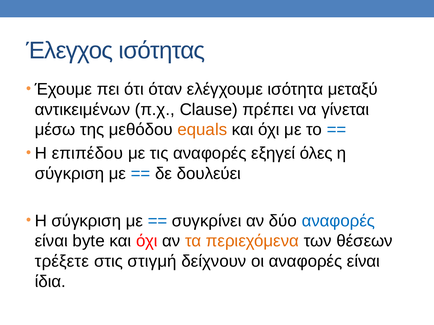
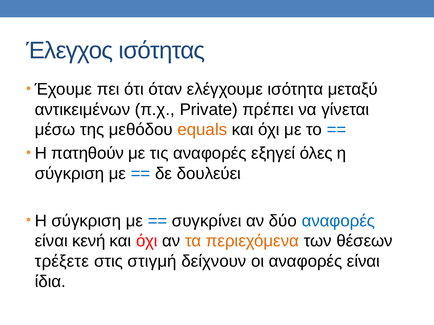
Clause: Clause -> Private
επιπέδου: επιπέδου -> πατηθούν
byte: byte -> κενή
